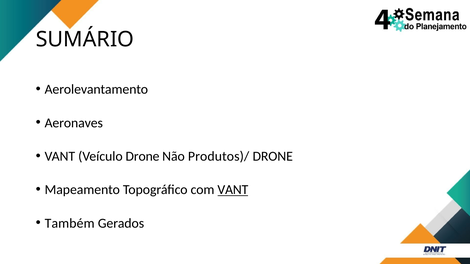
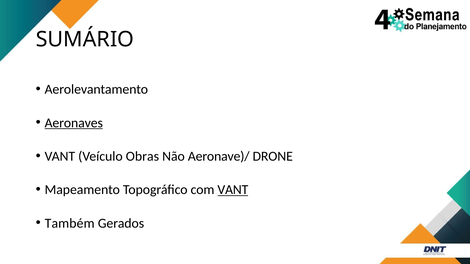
Aeronaves underline: none -> present
Veículo Drone: Drone -> Obras
Produtos)/: Produtos)/ -> Aeronave)/
